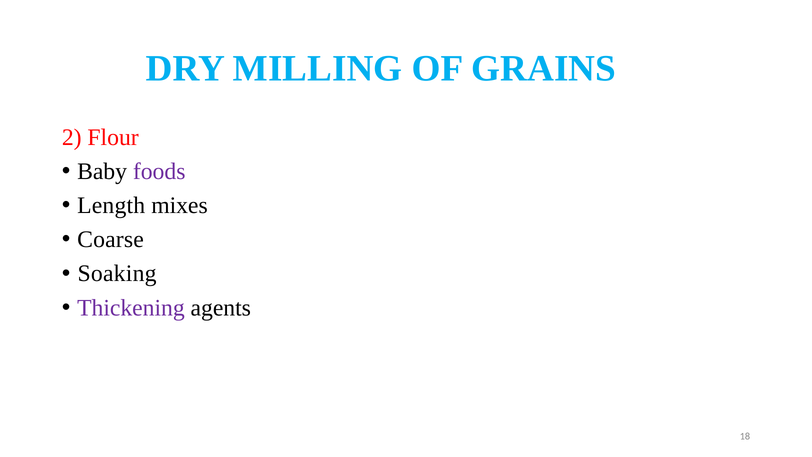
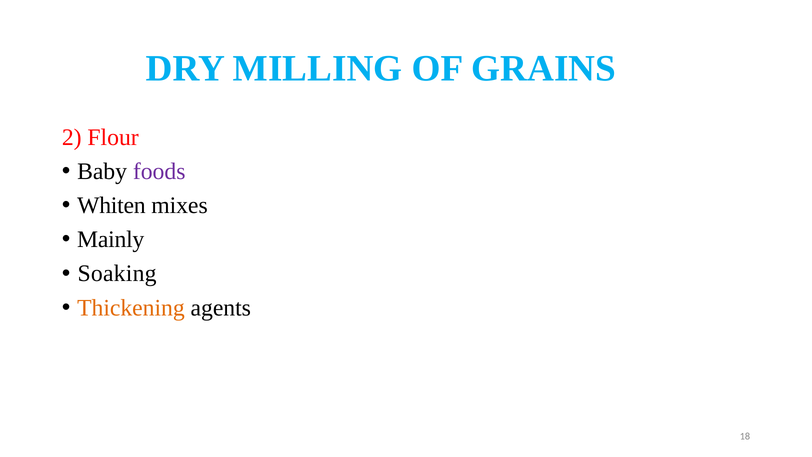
Length: Length -> Whiten
Coarse: Coarse -> Mainly
Thickening colour: purple -> orange
